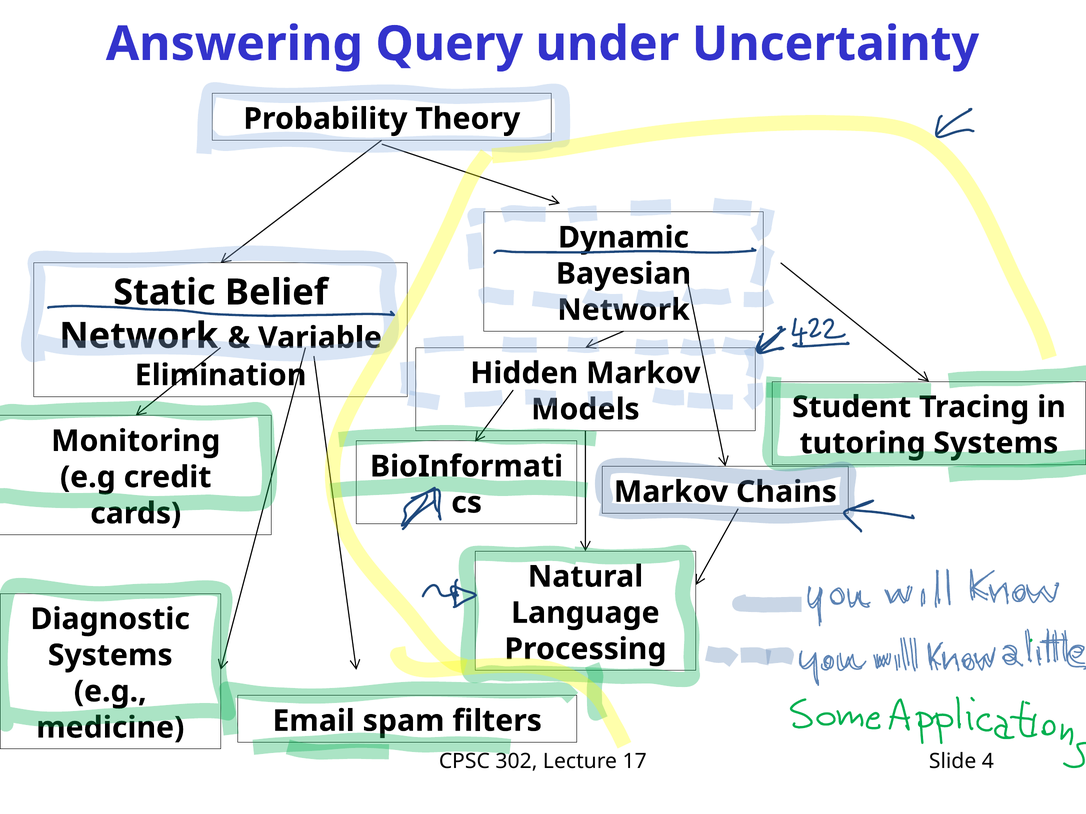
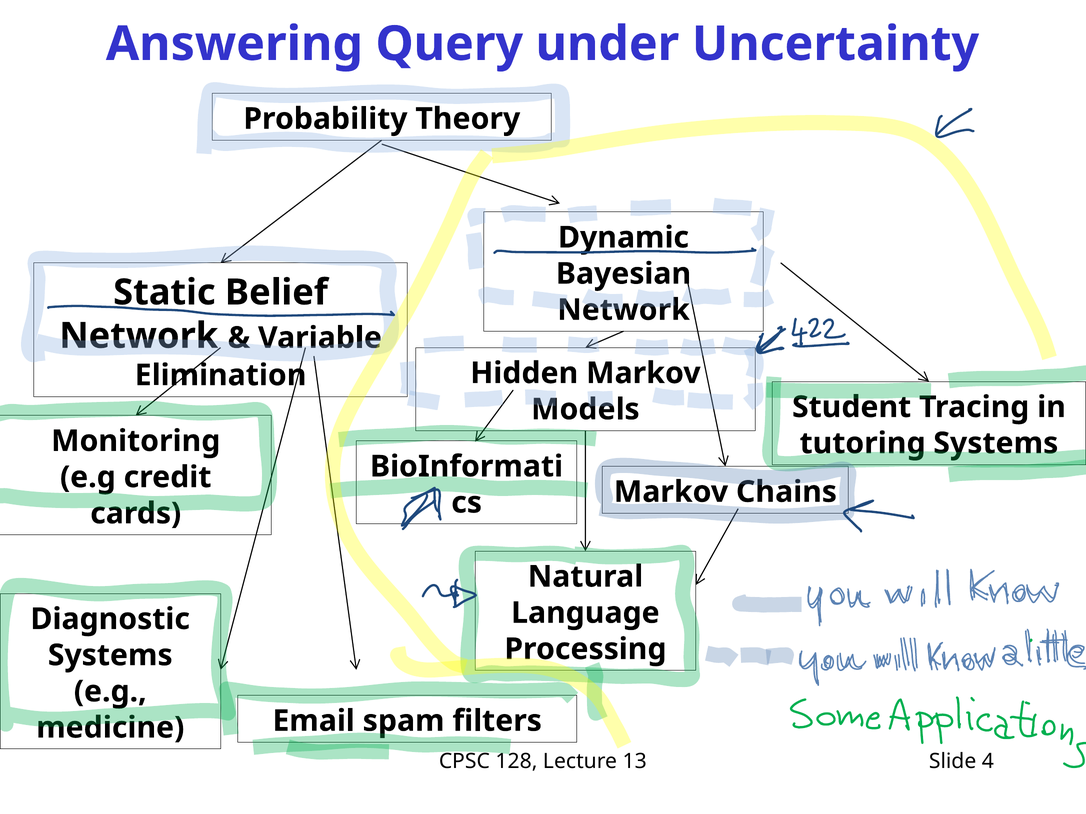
302: 302 -> 128
17: 17 -> 13
